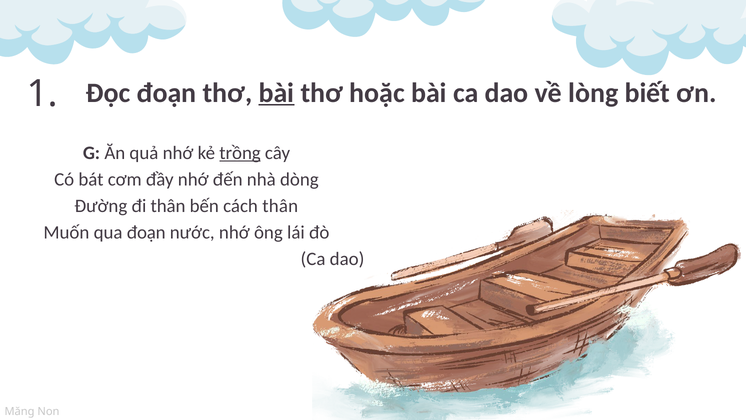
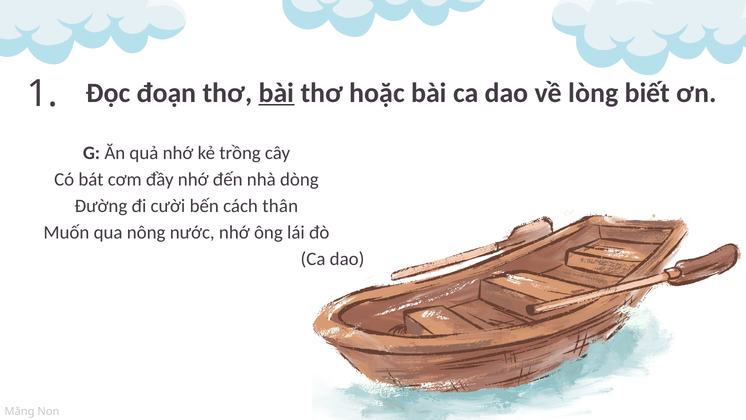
trồng underline: present -> none
đi thân: thân -> cười
qua đoạn: đoạn -> nông
